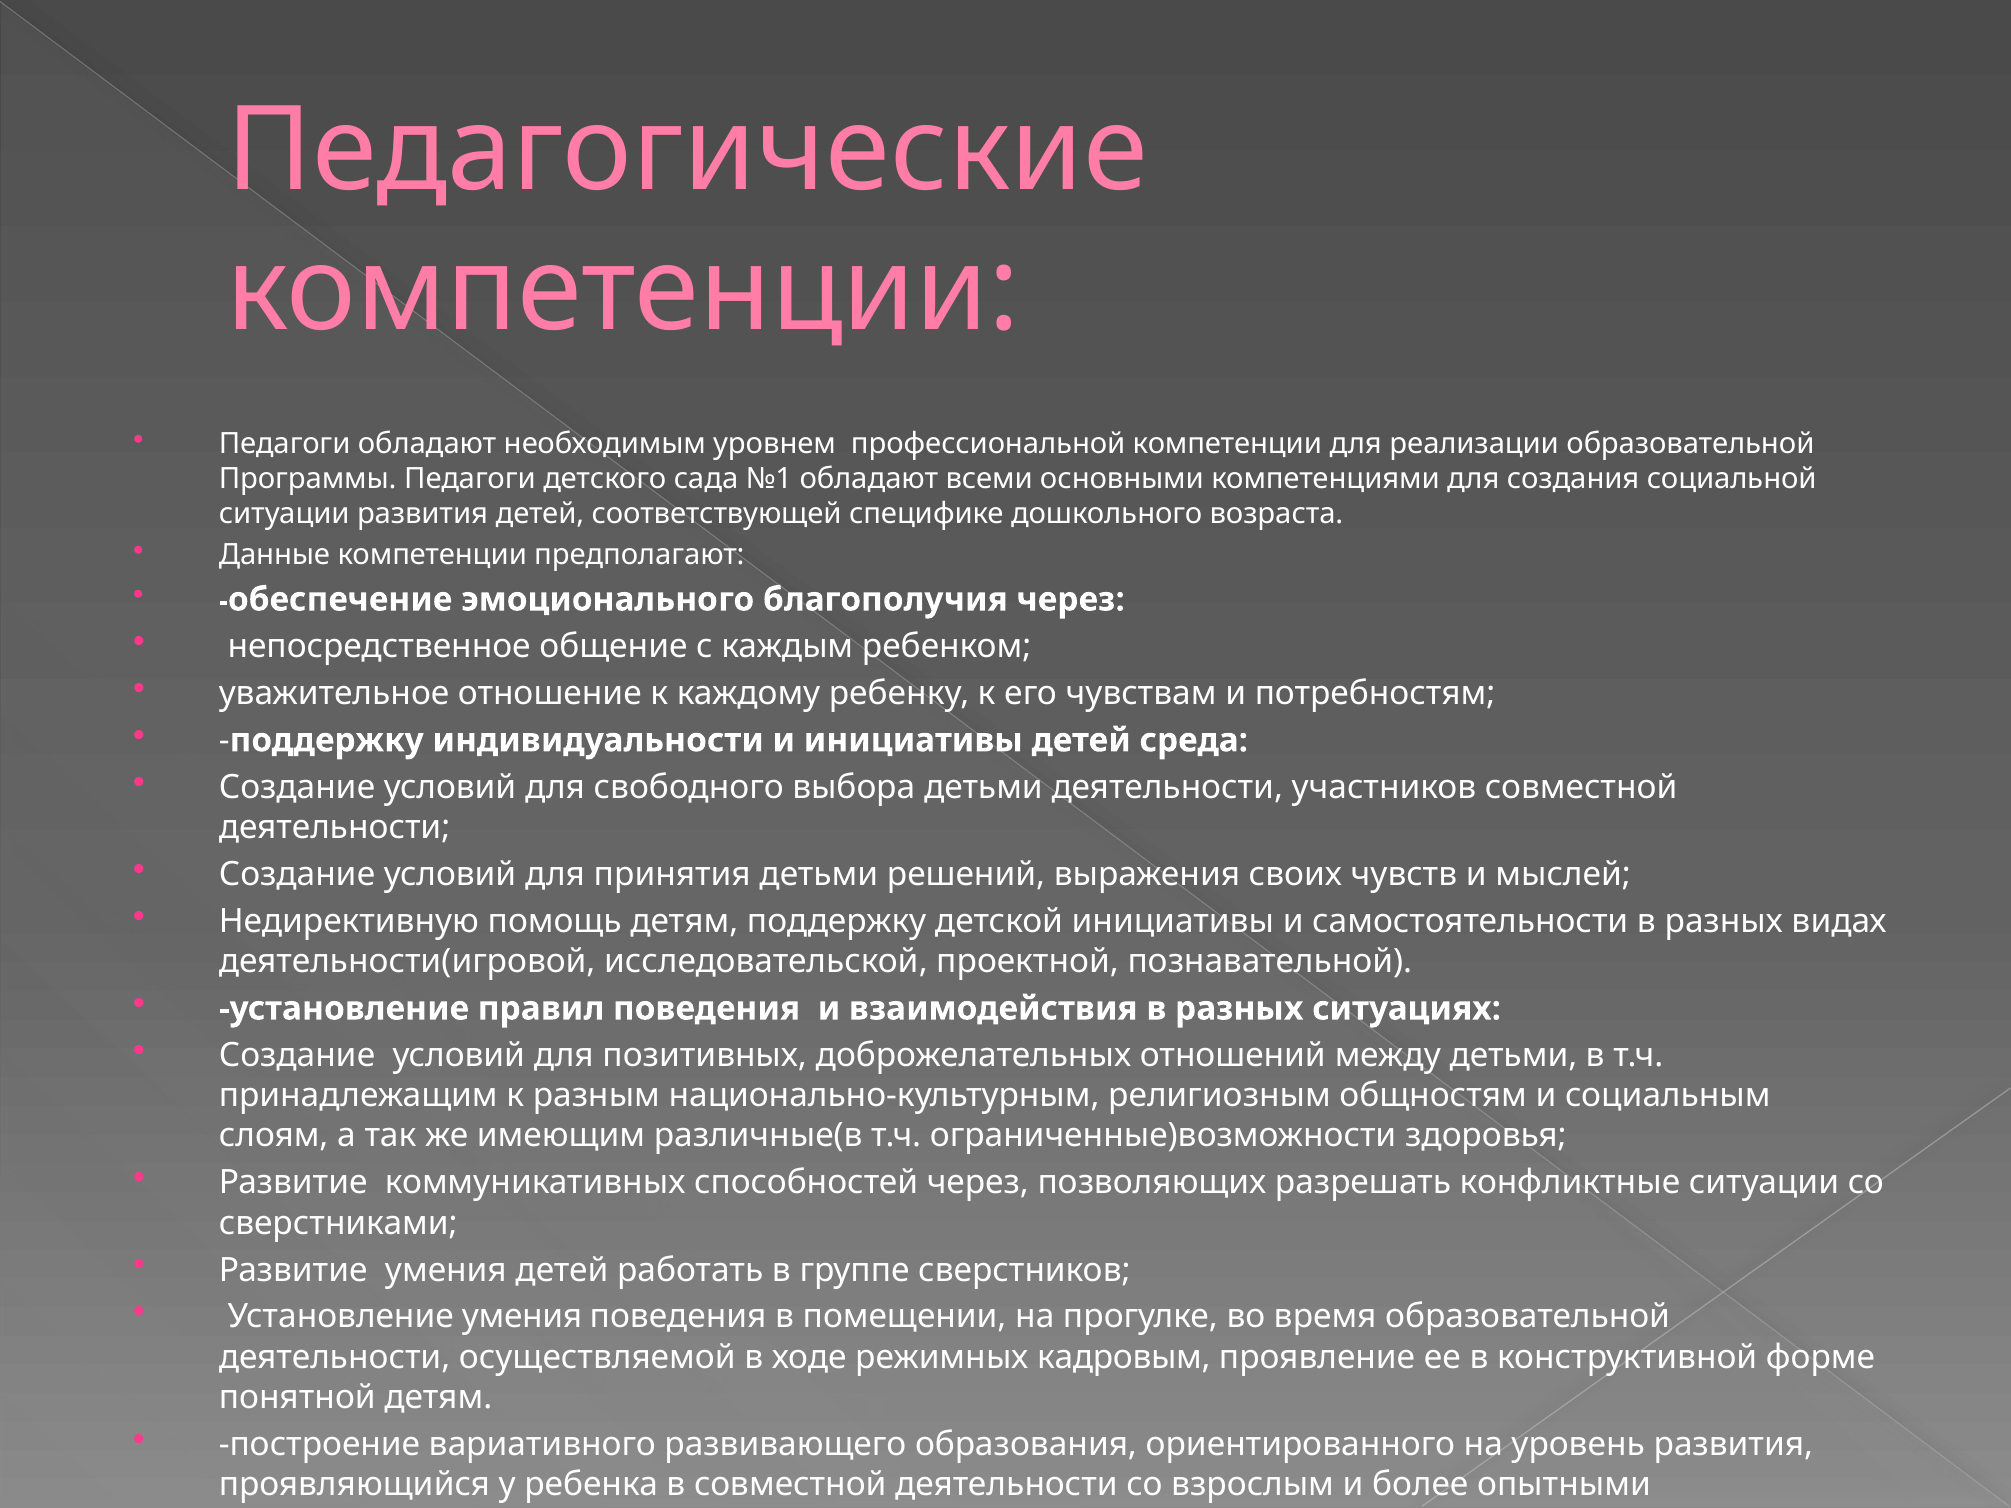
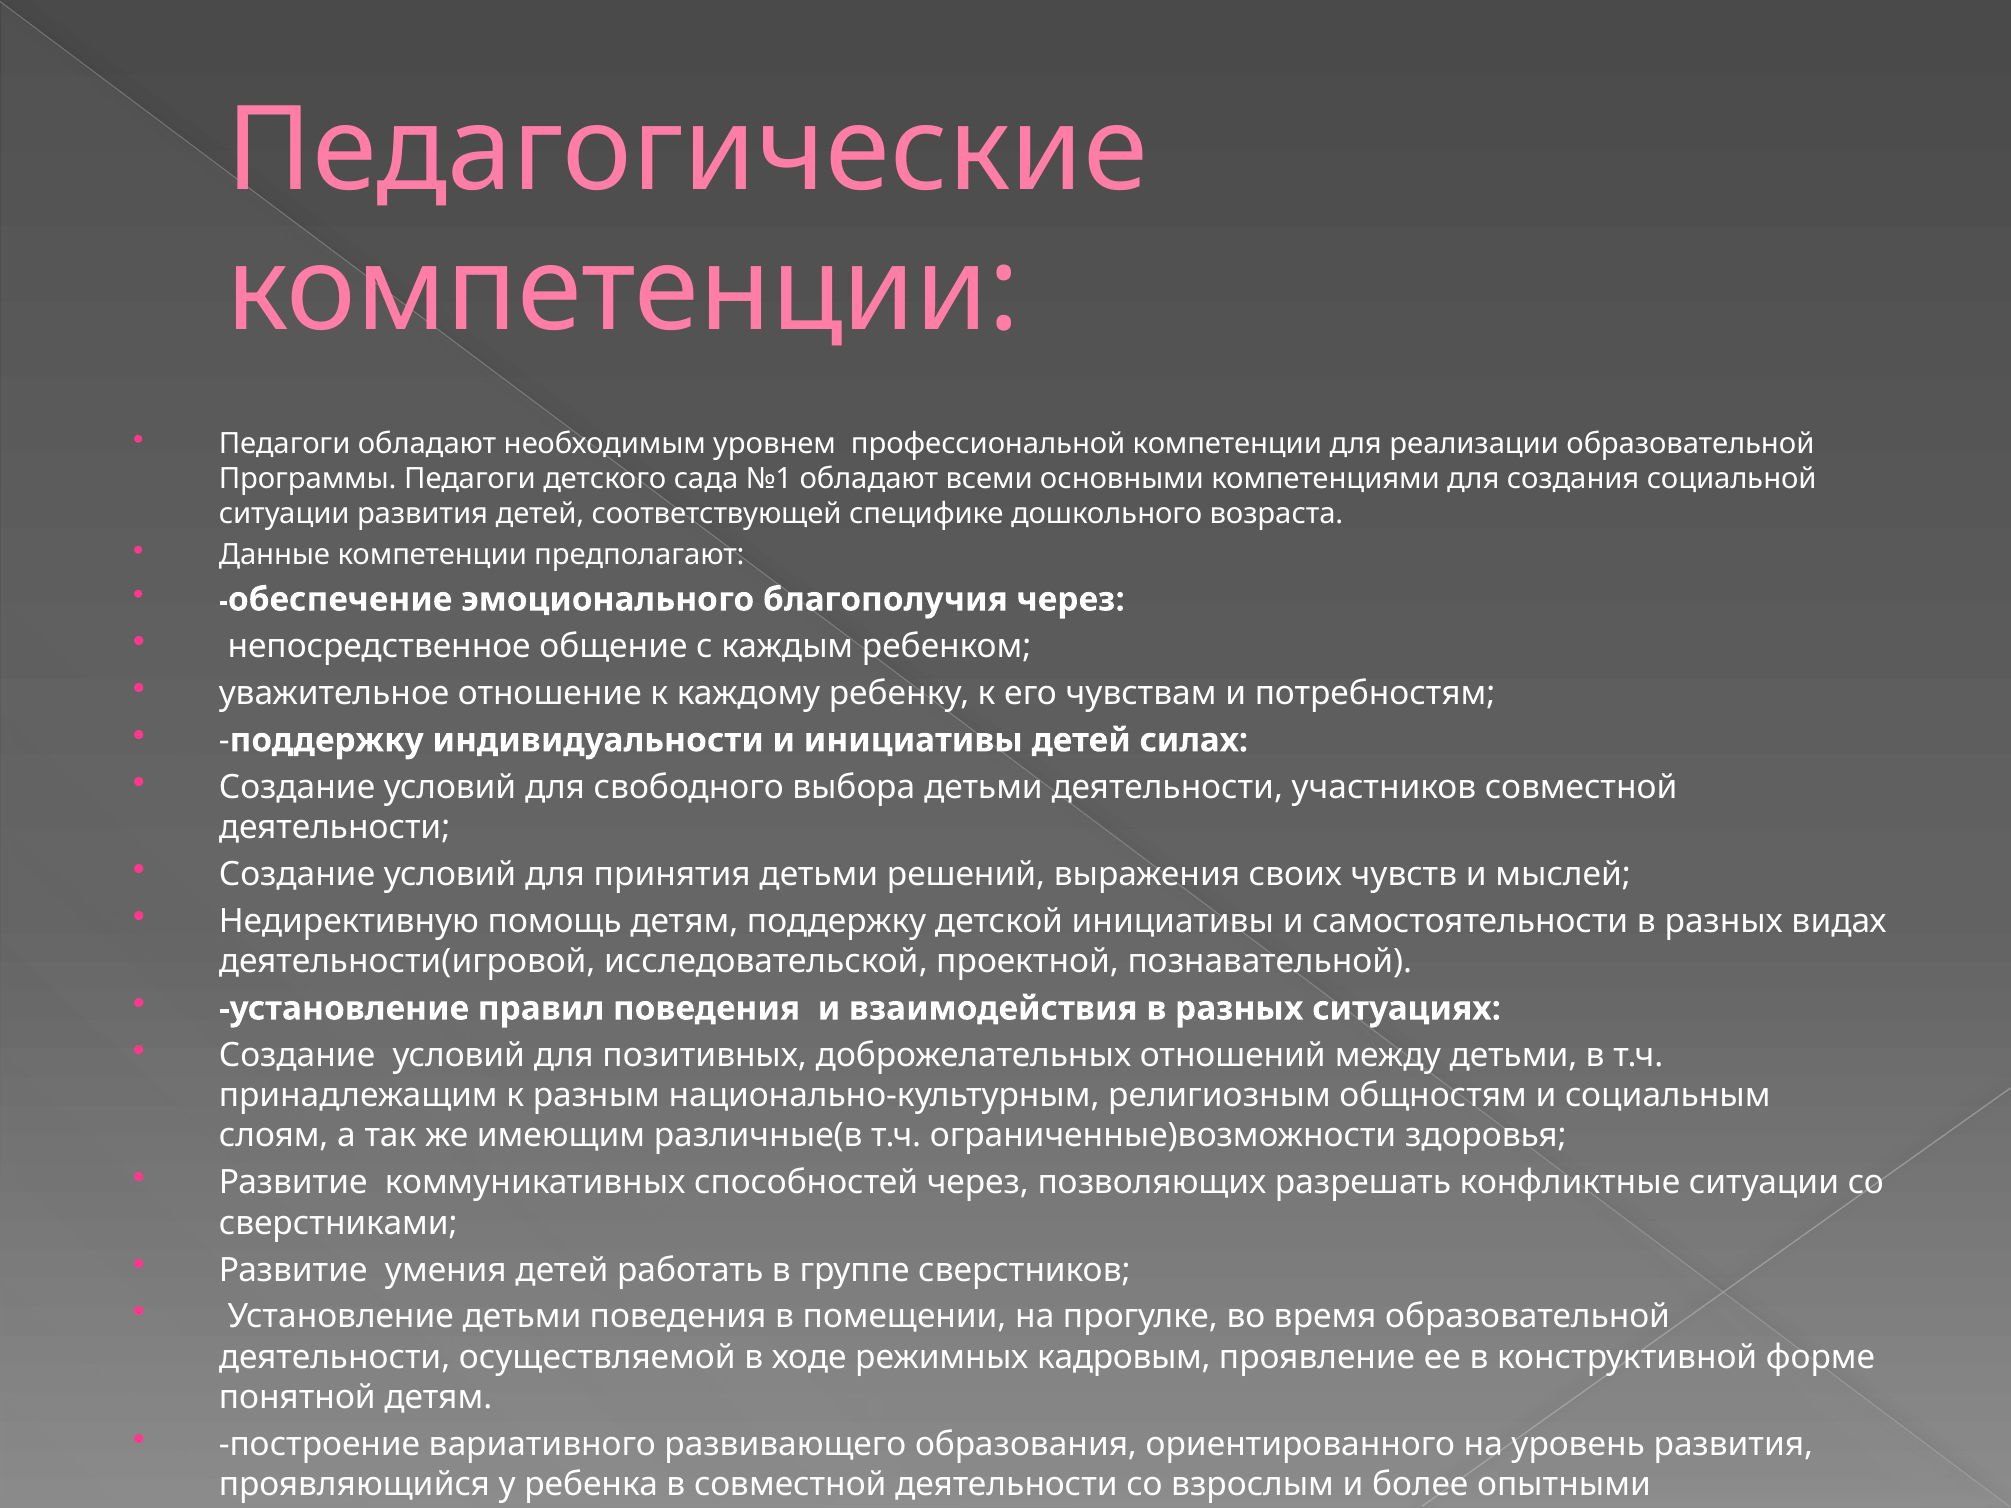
среда: среда -> силах
Установление умения: умения -> детьми
